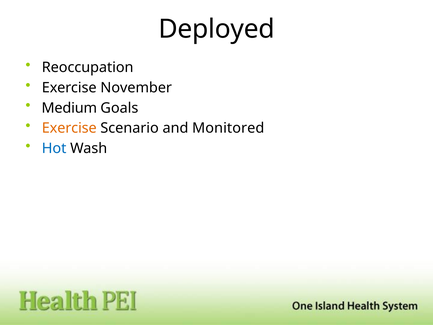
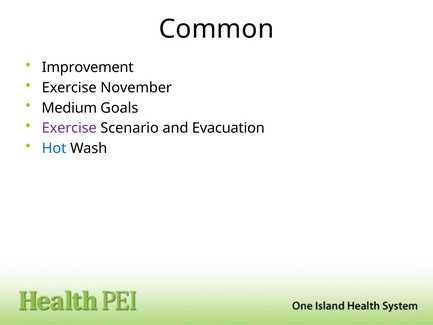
Deployed: Deployed -> Common
Reoccupation: Reoccupation -> Improvement
Exercise at (69, 128) colour: orange -> purple
Monitored: Monitored -> Evacuation
